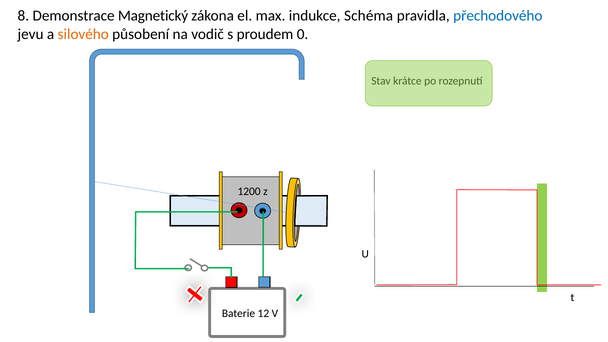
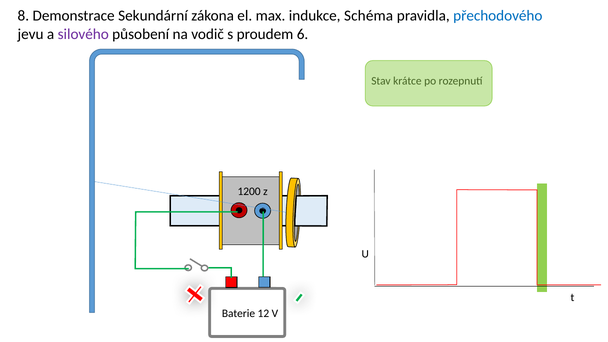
Magnetický: Magnetický -> Sekundární
silového colour: orange -> purple
0: 0 -> 6
